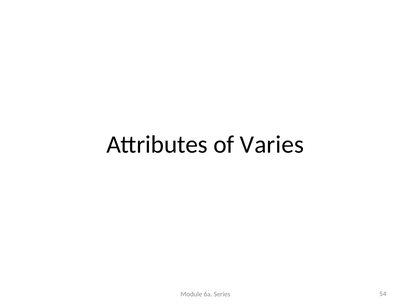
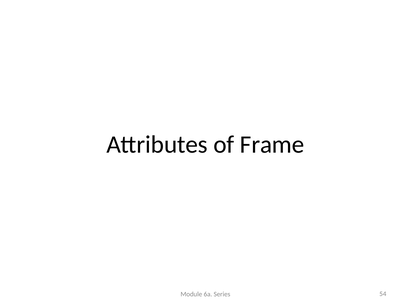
Varies: Varies -> Frame
